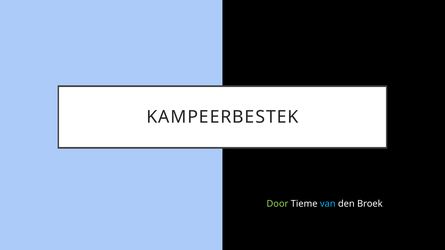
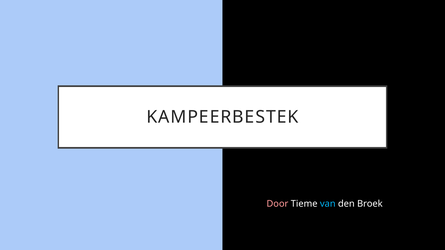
Door colour: light green -> pink
